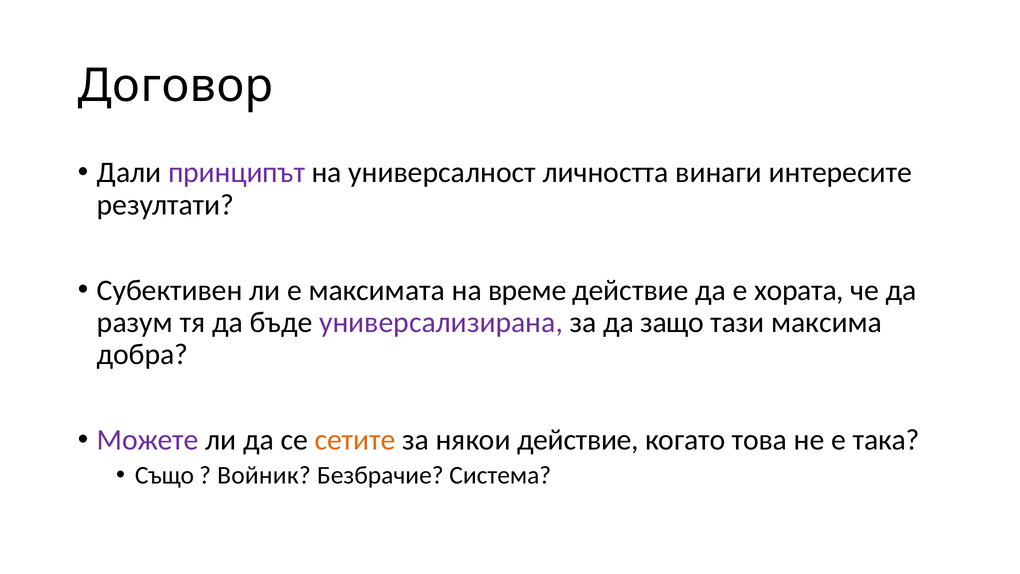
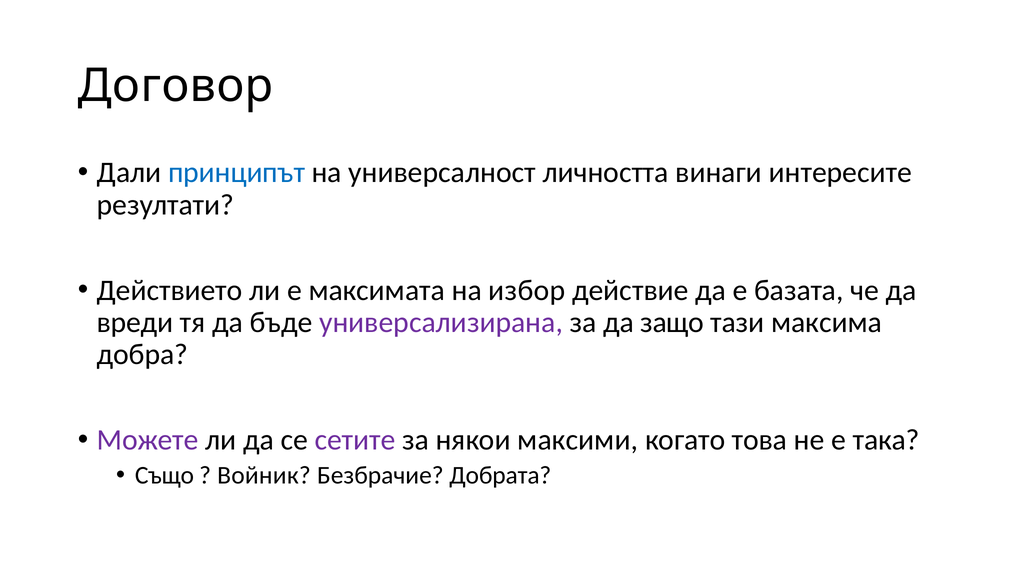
принципът colour: purple -> blue
Субективен: Субективен -> Действието
време: време -> избор
хората: хората -> базата
разум: разум -> вреди
сетите colour: orange -> purple
някои действие: действие -> максими
Система: Система -> Добрата
